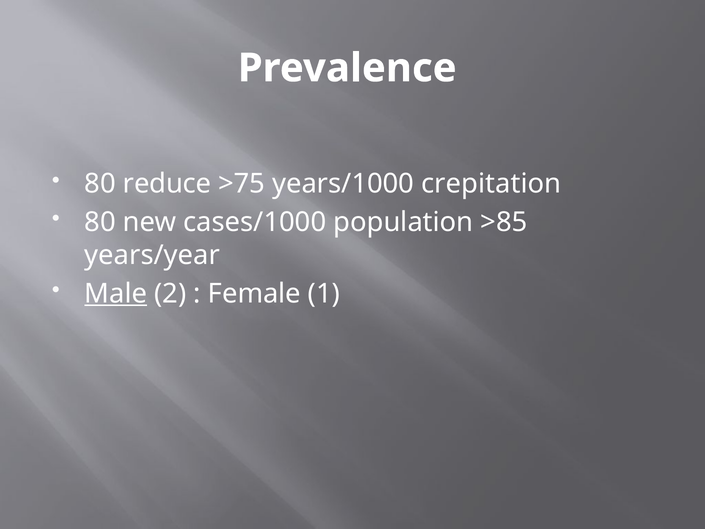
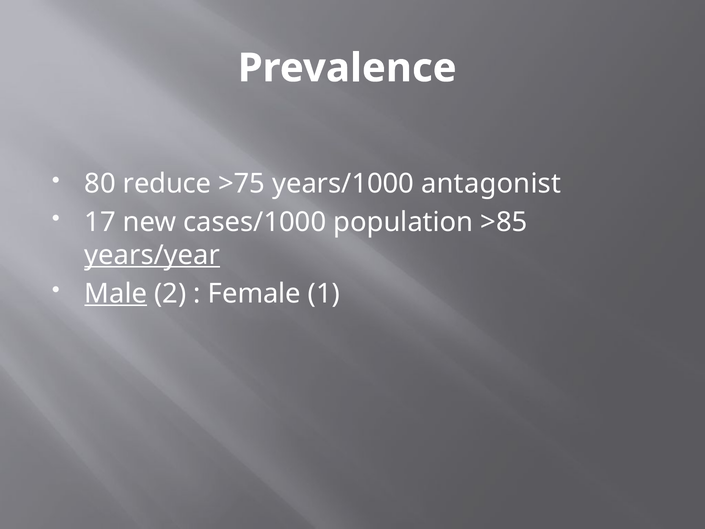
crepitation: crepitation -> antagonist
80 at (100, 222): 80 -> 17
years/year underline: none -> present
